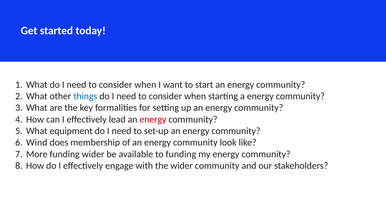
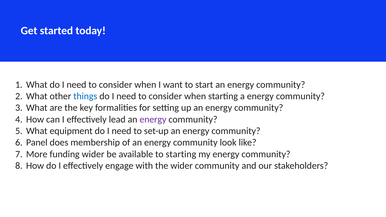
energy at (153, 119) colour: red -> purple
Wind: Wind -> Panel
to funding: funding -> starting
